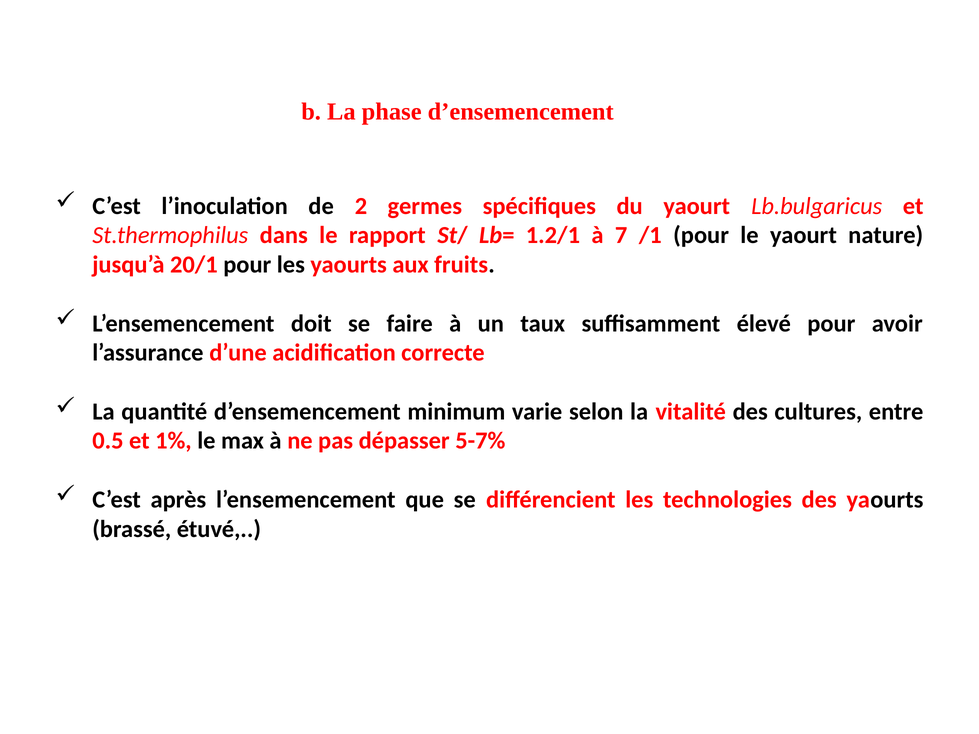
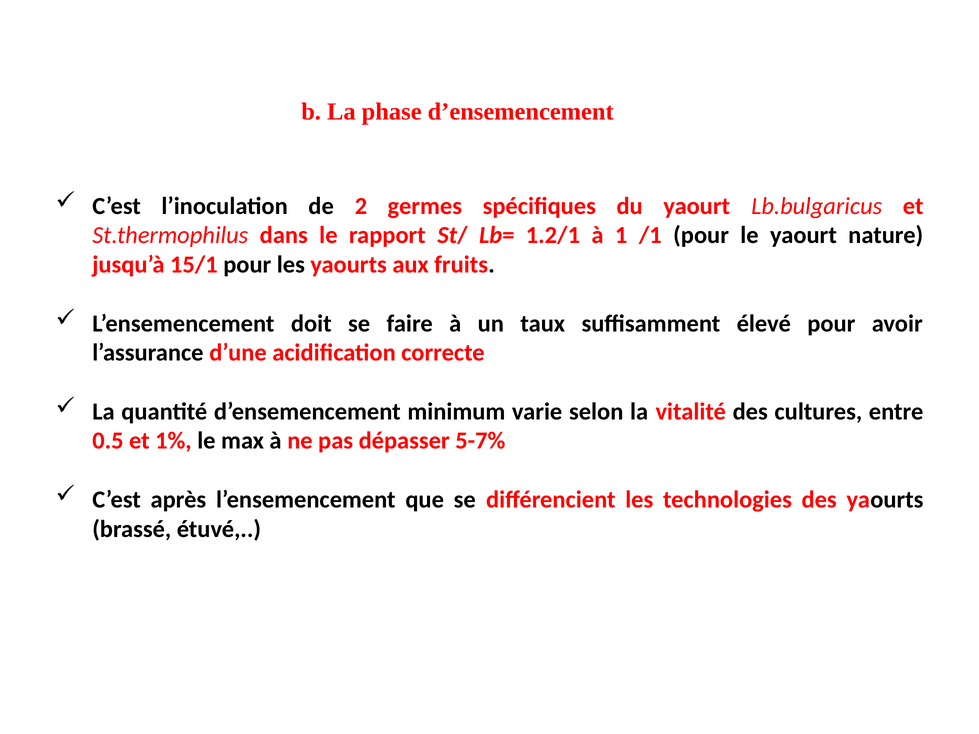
7: 7 -> 1
20/1: 20/1 -> 15/1
